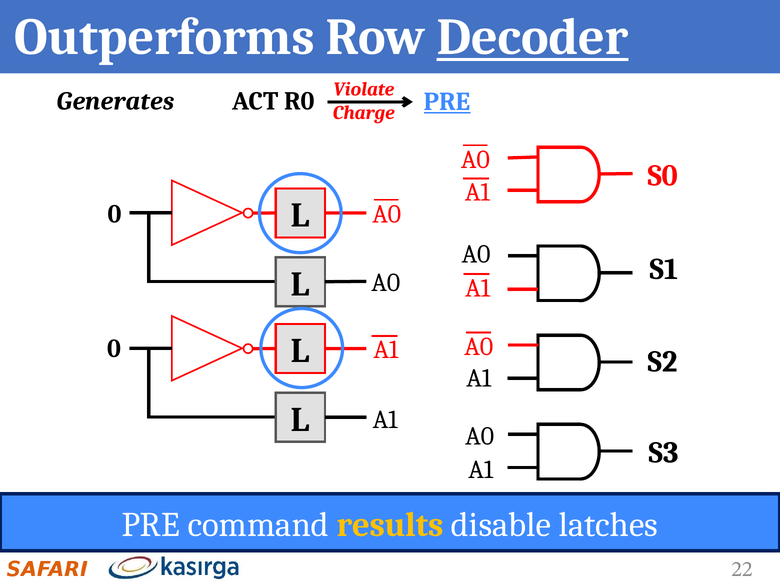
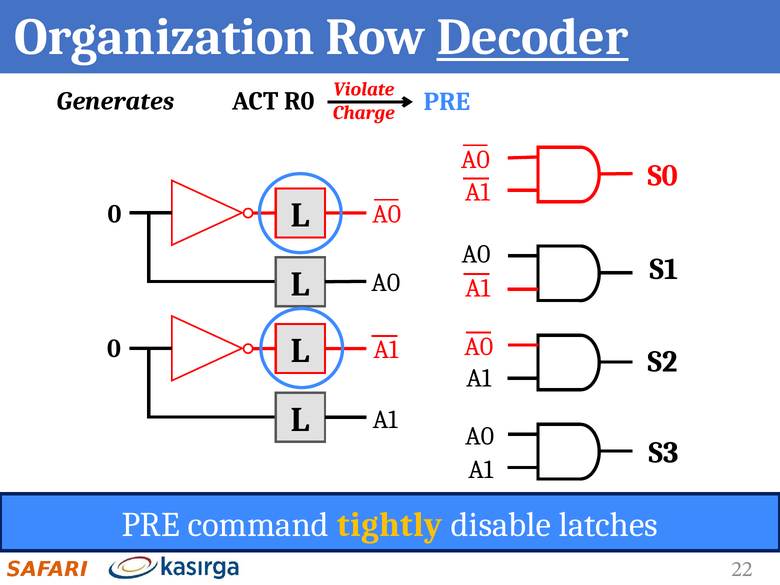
Outperforms: Outperforms -> Organization
PRE at (447, 102) underline: present -> none
results: results -> tightly
